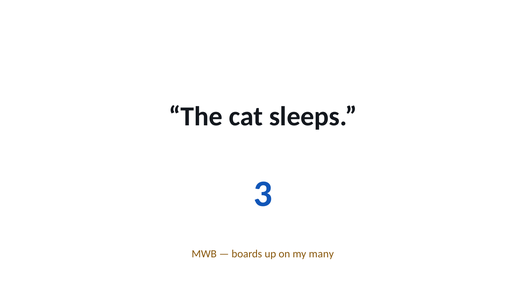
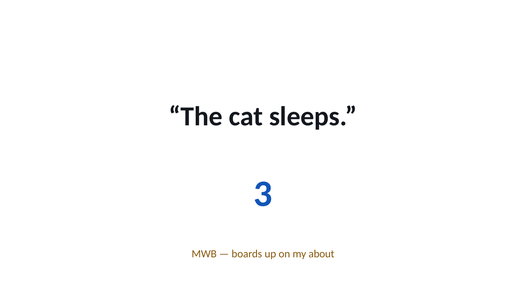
many: many -> about
